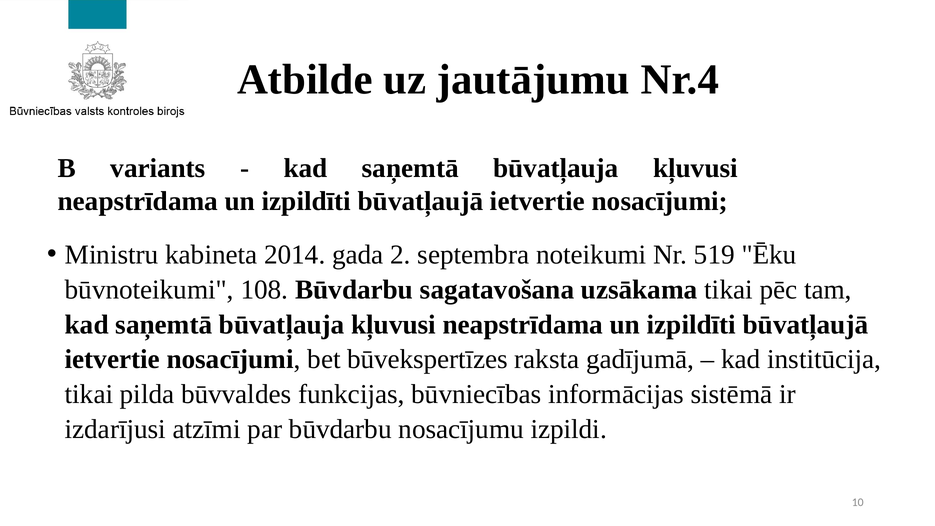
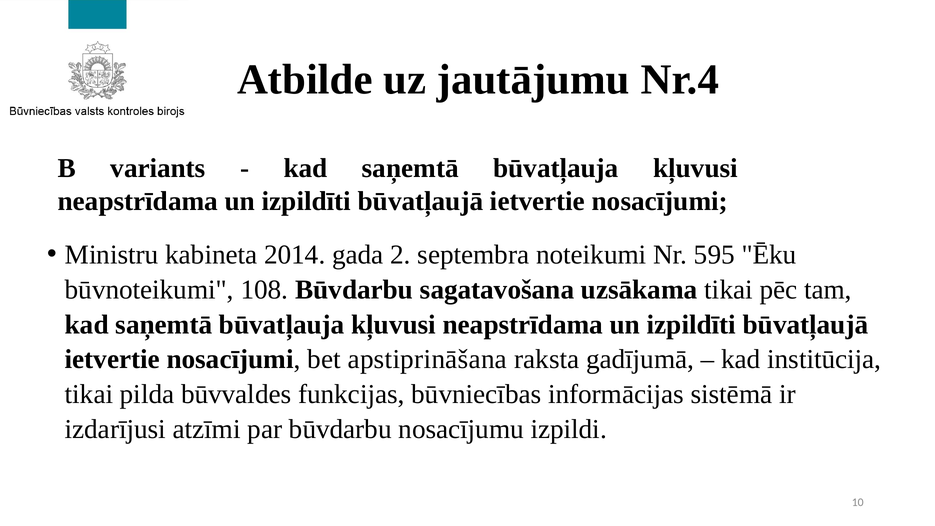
519: 519 -> 595
būvekspertīzes: būvekspertīzes -> apstiprināšana
